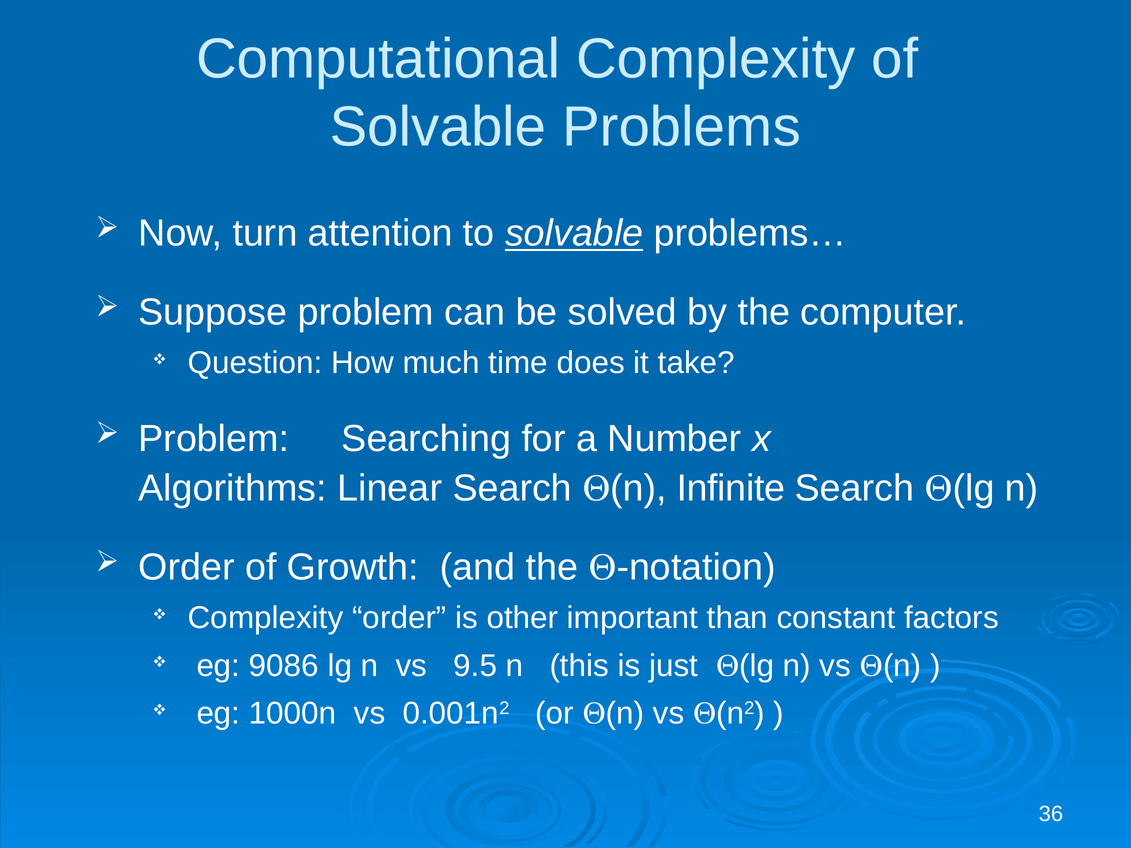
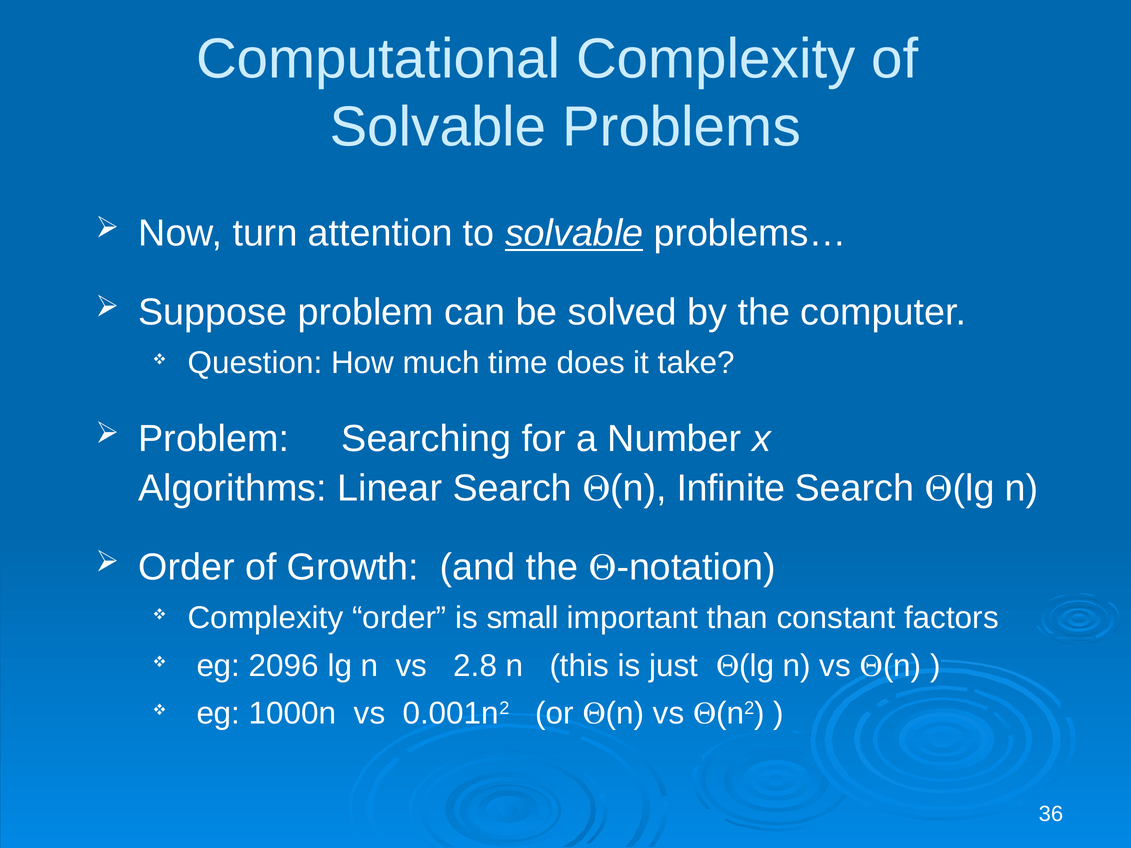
other: other -> small
9086: 9086 -> 2096
9.5: 9.5 -> 2.8
